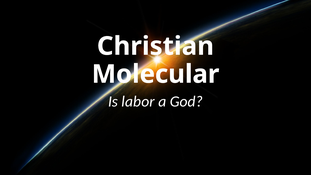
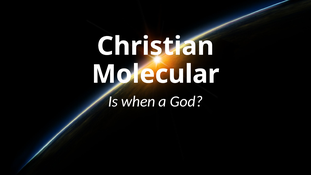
labor: labor -> when
